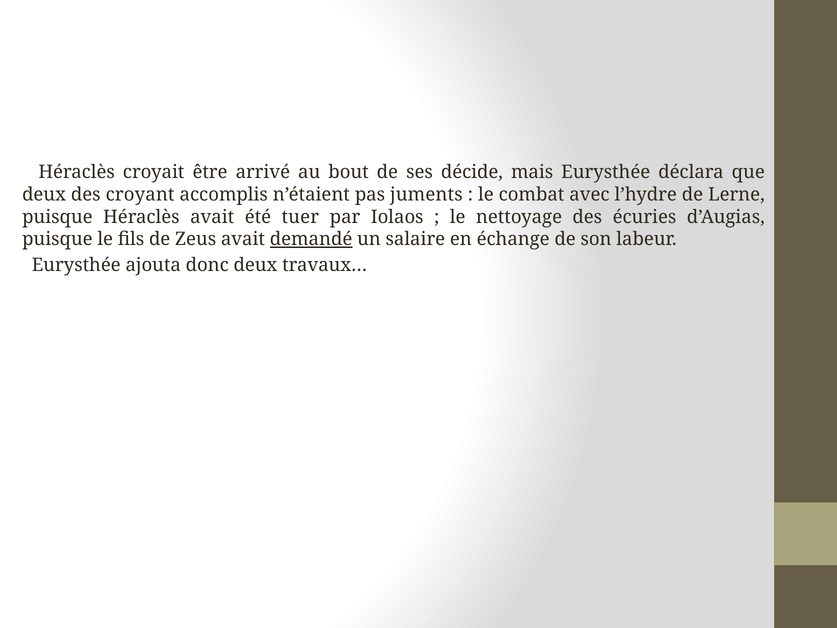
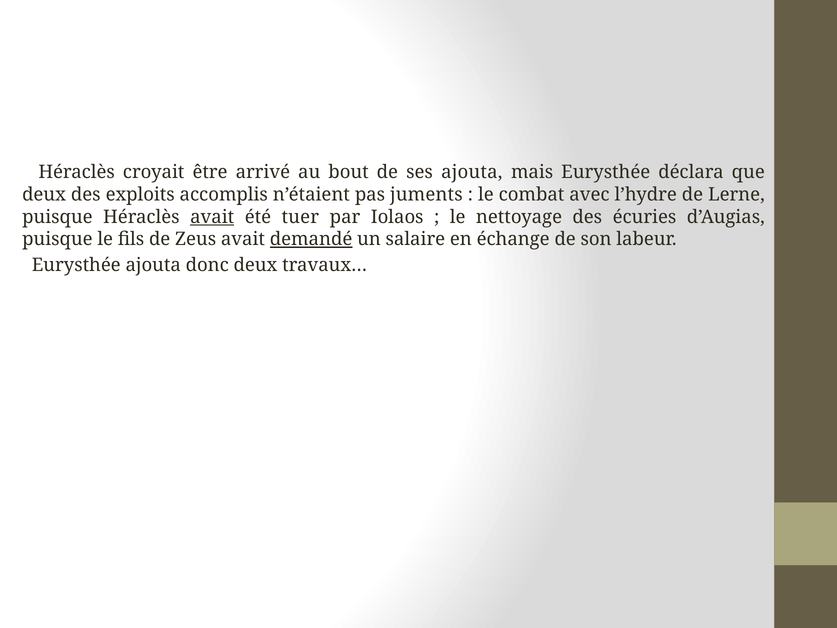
ses décide: décide -> ajouta
croyant: croyant -> exploits
avait at (212, 217) underline: none -> present
